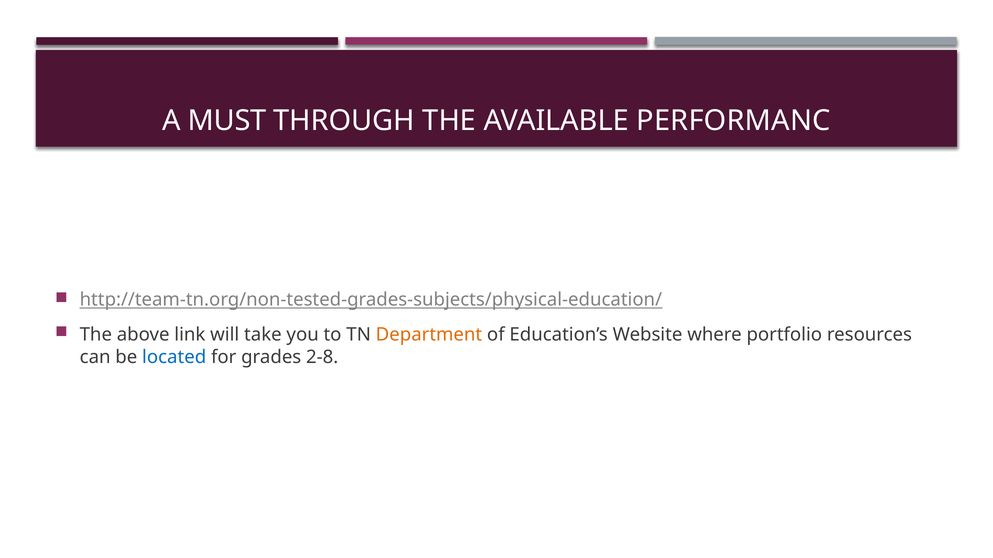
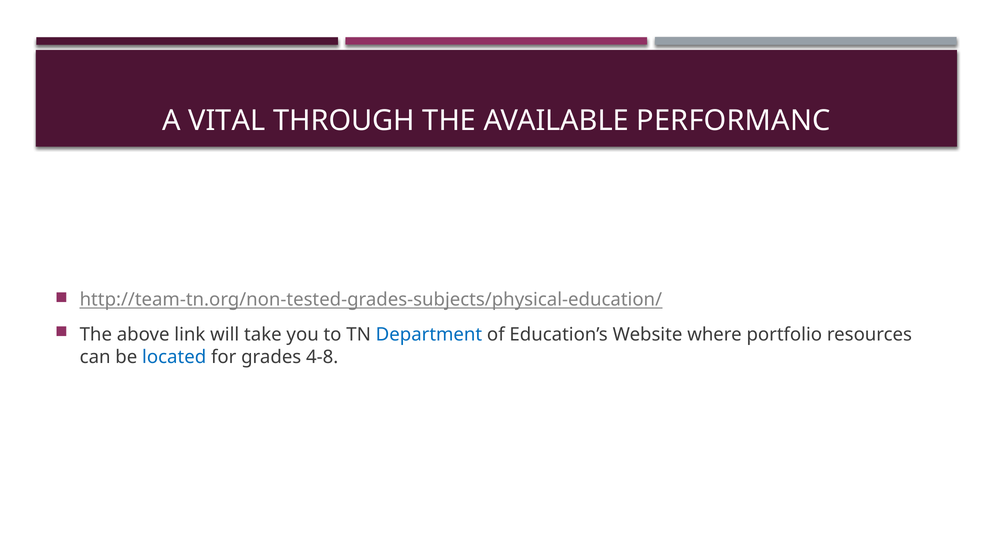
MUST: MUST -> VITAL
Department colour: orange -> blue
2-8: 2-8 -> 4-8
